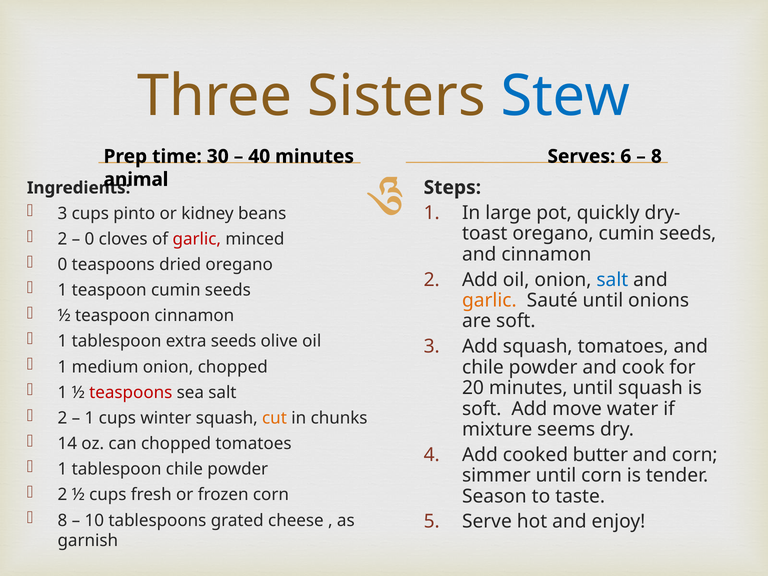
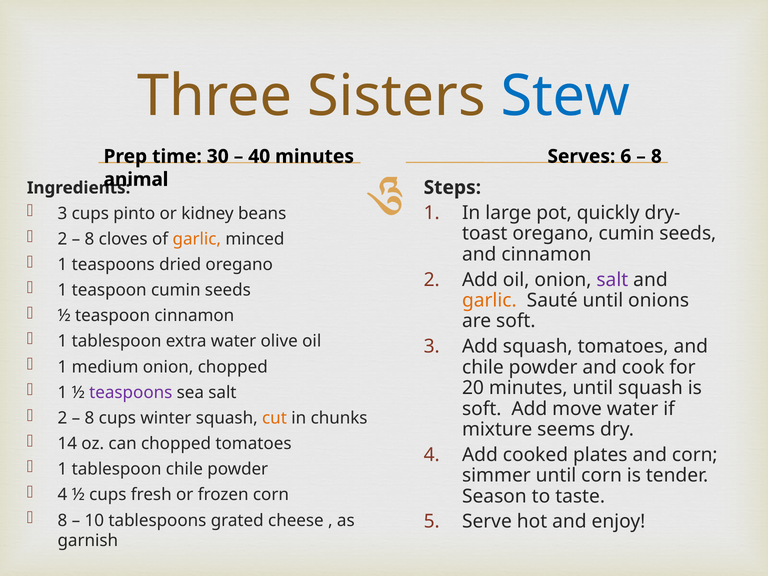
0 at (89, 239): 0 -> 8
garlic at (197, 239) colour: red -> orange
0 at (62, 265): 0 -> 1
salt at (612, 280) colour: blue -> purple
extra seeds: seeds -> water
teaspoons at (131, 392) colour: red -> purple
1 at (89, 418): 1 -> 8
butter: butter -> plates
2 at (62, 495): 2 -> 4
